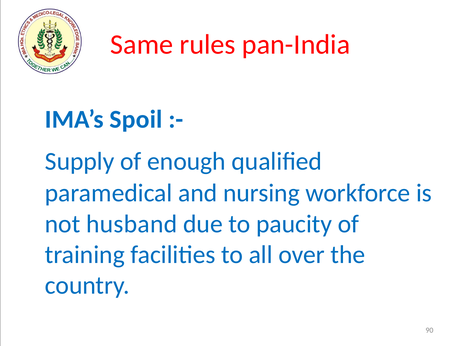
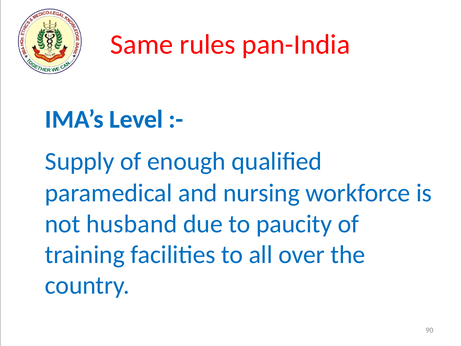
Spoil: Spoil -> Level
